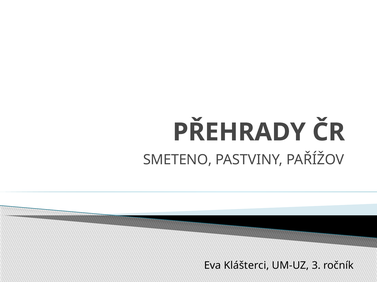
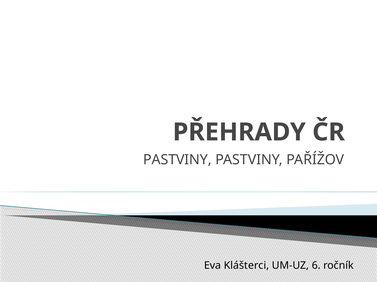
SMETENO at (177, 160): SMETENO -> PASTVINY
3: 3 -> 6
